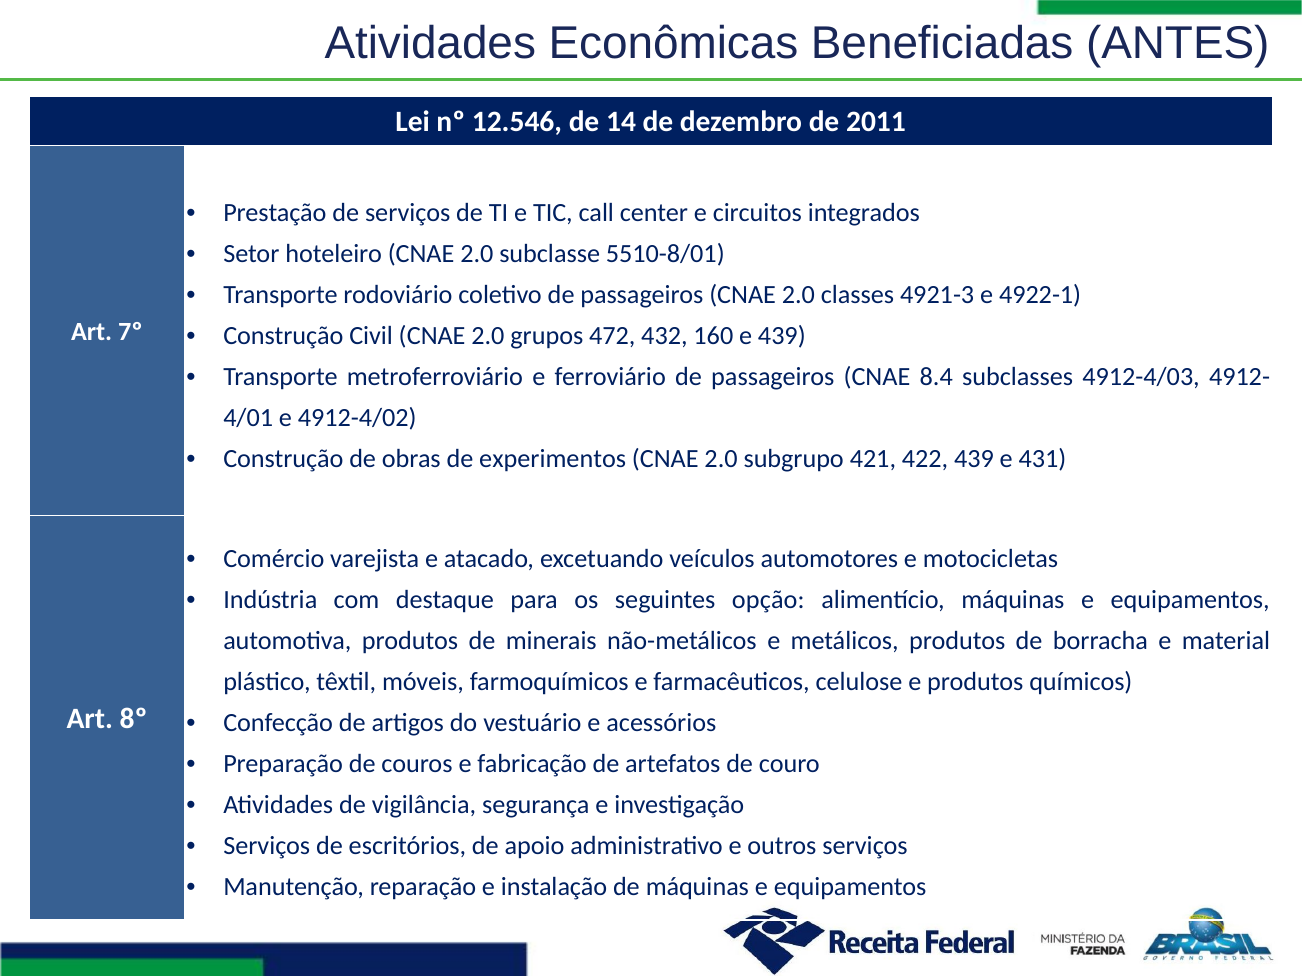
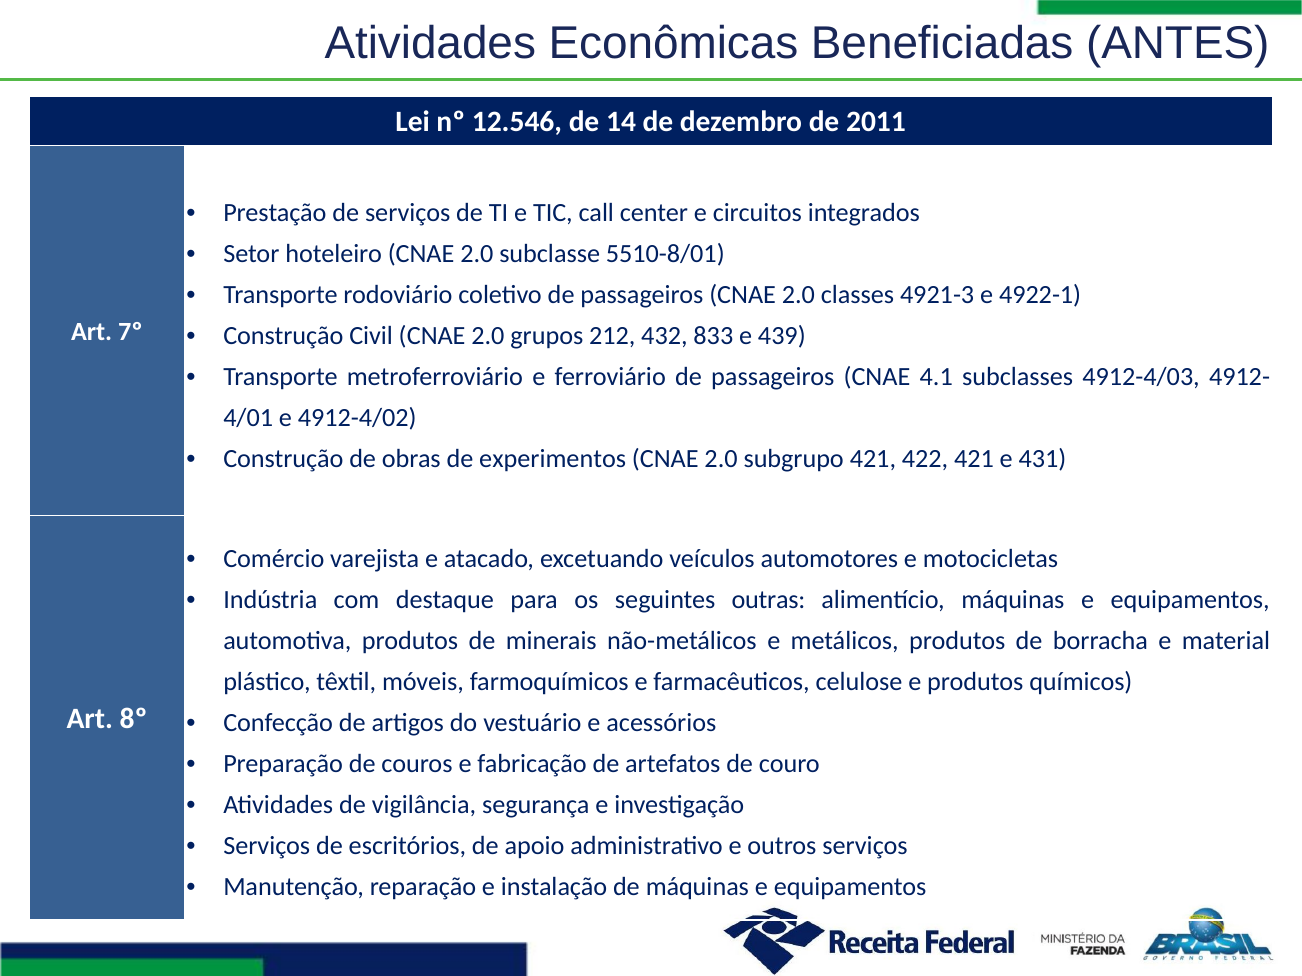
472: 472 -> 212
160: 160 -> 833
8.4: 8.4 -> 4.1
422 439: 439 -> 421
opção: opção -> outras
